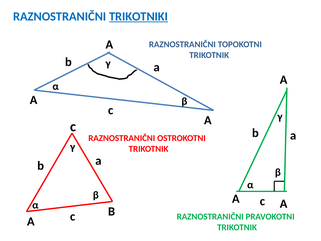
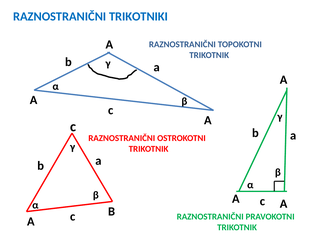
TRIKOTNIKI underline: present -> none
